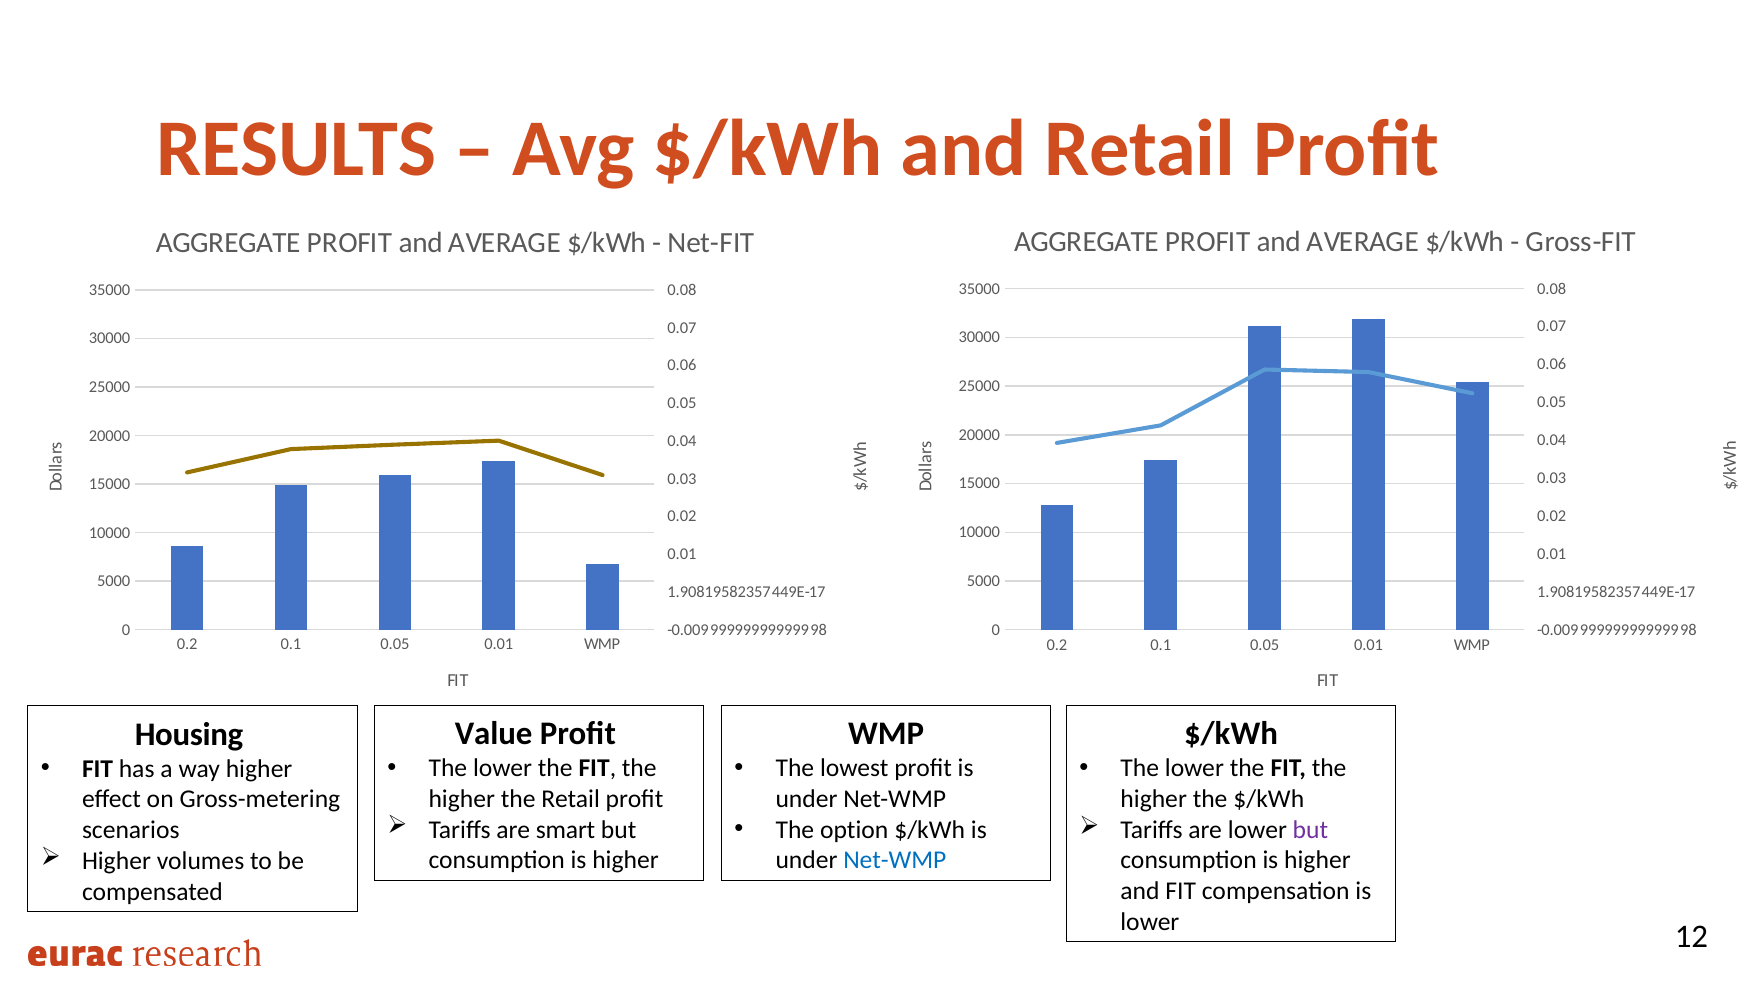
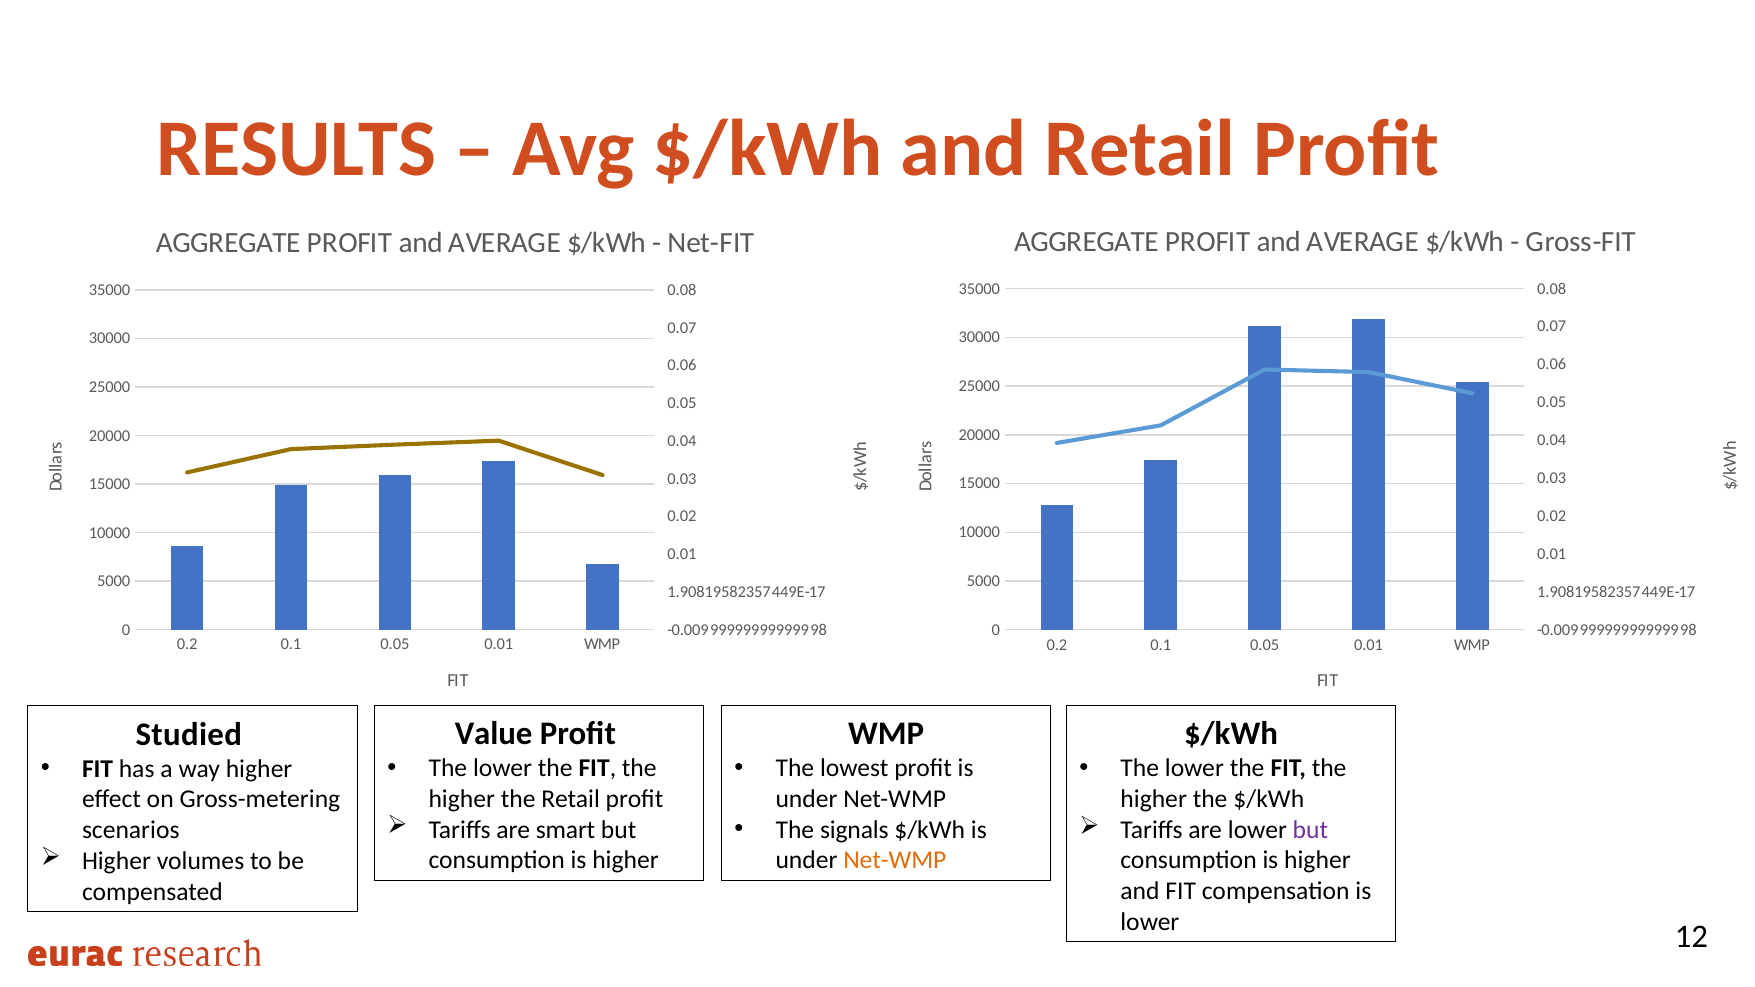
Housing: Housing -> Studied
option: option -> signals
Net-WMP at (895, 860) colour: blue -> orange
